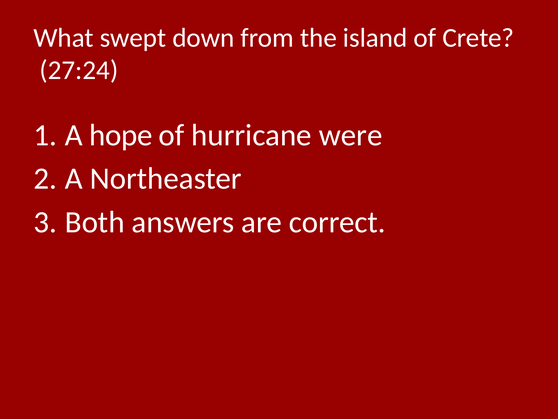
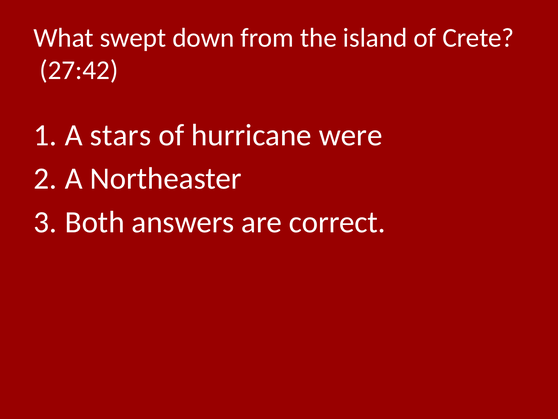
27:24: 27:24 -> 27:42
hope: hope -> stars
